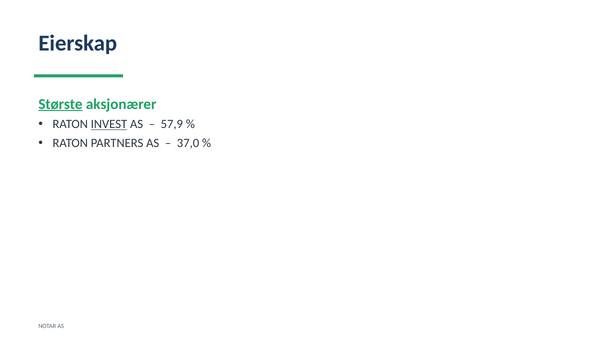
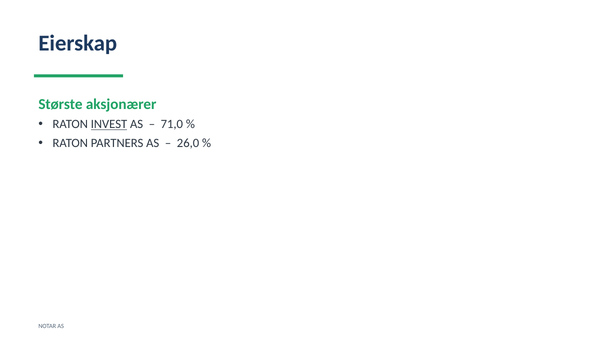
Største underline: present -> none
57,9: 57,9 -> 71,0
37,0: 37,0 -> 26,0
